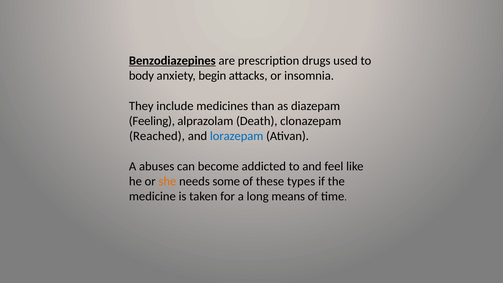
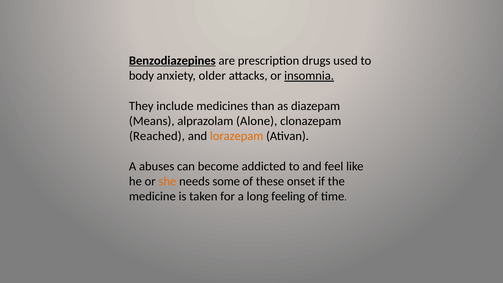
begin: begin -> older
insomnia underline: none -> present
Feeling: Feeling -> Means
Death: Death -> Alone
lorazepam colour: blue -> orange
types: types -> onset
means: means -> feeling
